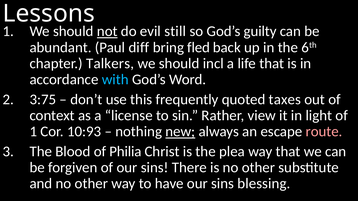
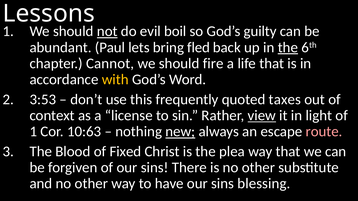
still: still -> boil
diff: diff -> lets
the at (288, 47) underline: none -> present
Talkers: Talkers -> Cannot
incl: incl -> fire
with colour: light blue -> yellow
3:75: 3:75 -> 3:53
view underline: none -> present
10:93: 10:93 -> 10:63
Philia: Philia -> Fixed
